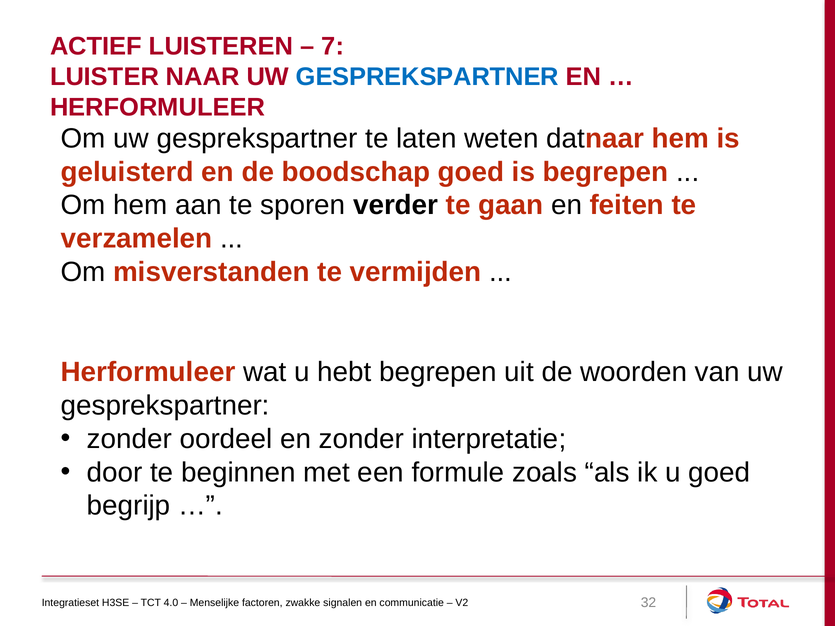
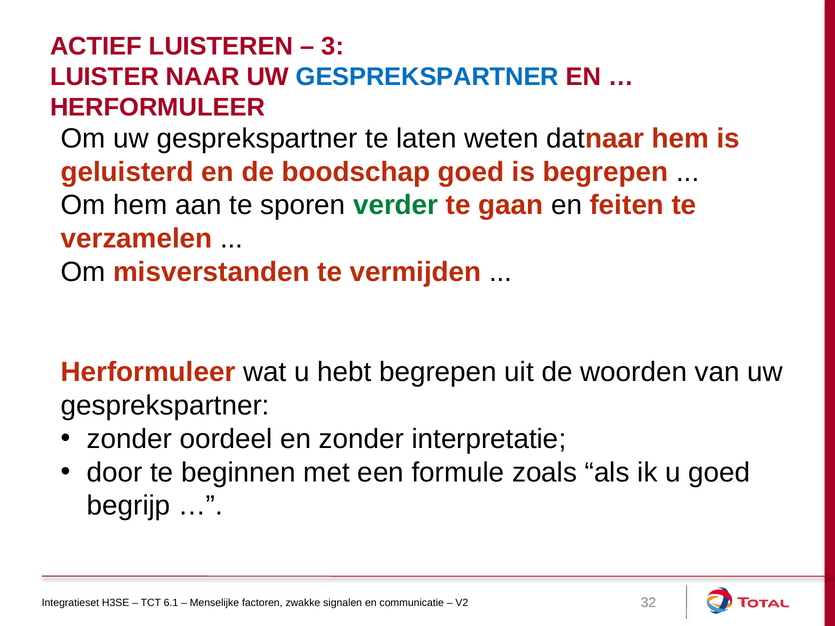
7: 7 -> 3
verder colour: black -> green
4.0: 4.0 -> 6.1
